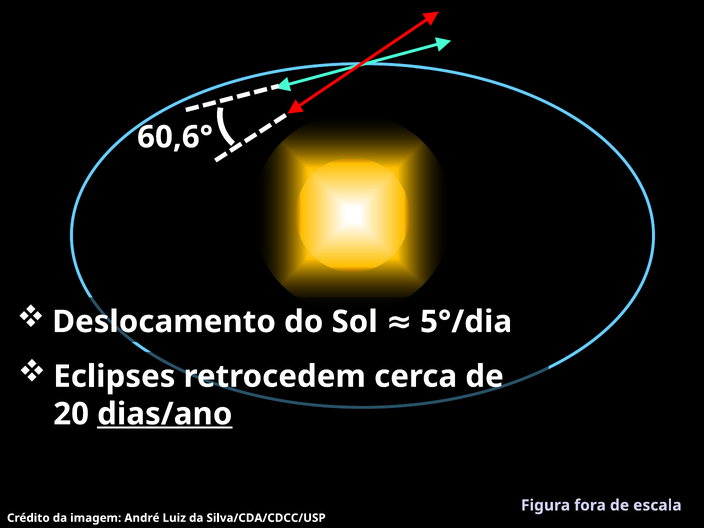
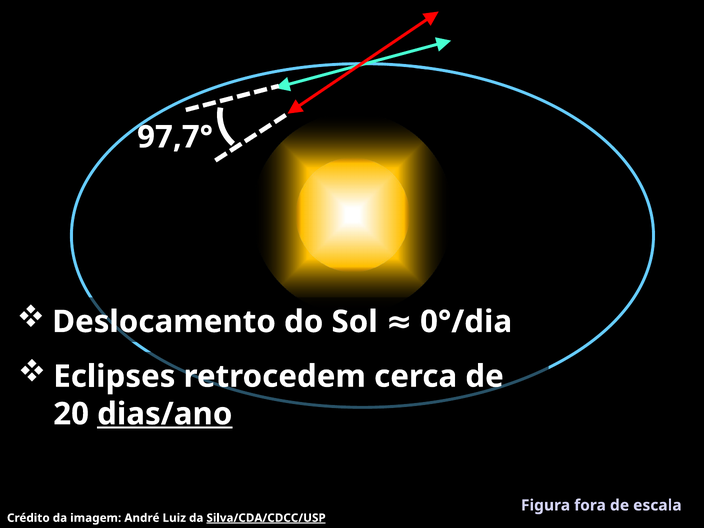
60,6°: 60,6° -> 97,7°
5°/dia: 5°/dia -> 0°/dia
Silva/CDA/CDCC/USP underline: none -> present
